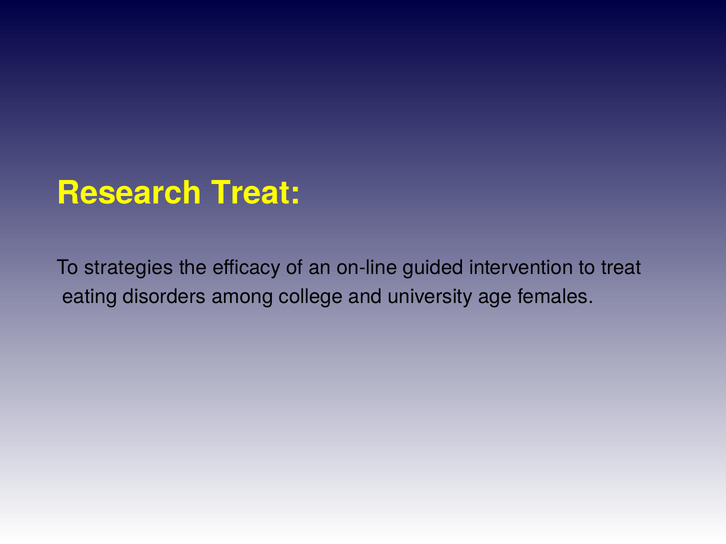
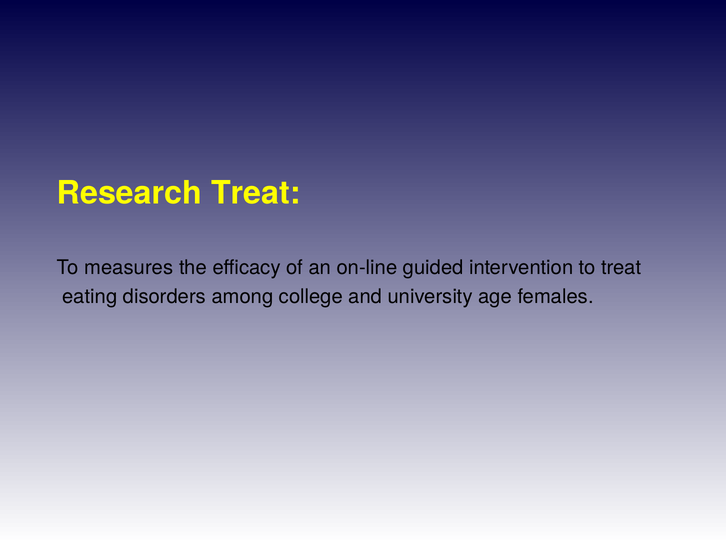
strategies: strategies -> measures
